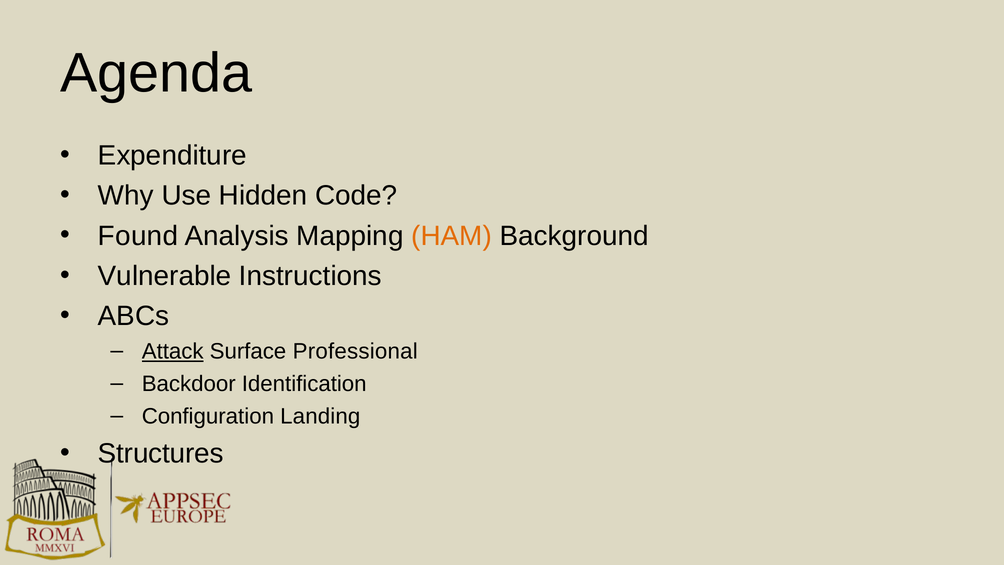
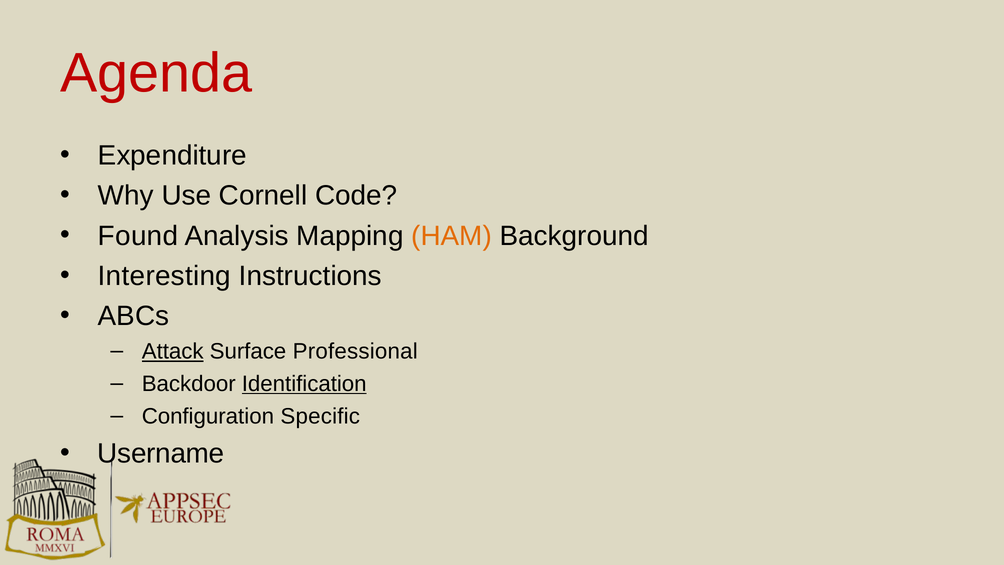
Agenda colour: black -> red
Hidden: Hidden -> Cornell
Vulnerable: Vulnerable -> Interesting
Identification underline: none -> present
Landing: Landing -> Specific
Structures: Structures -> Username
